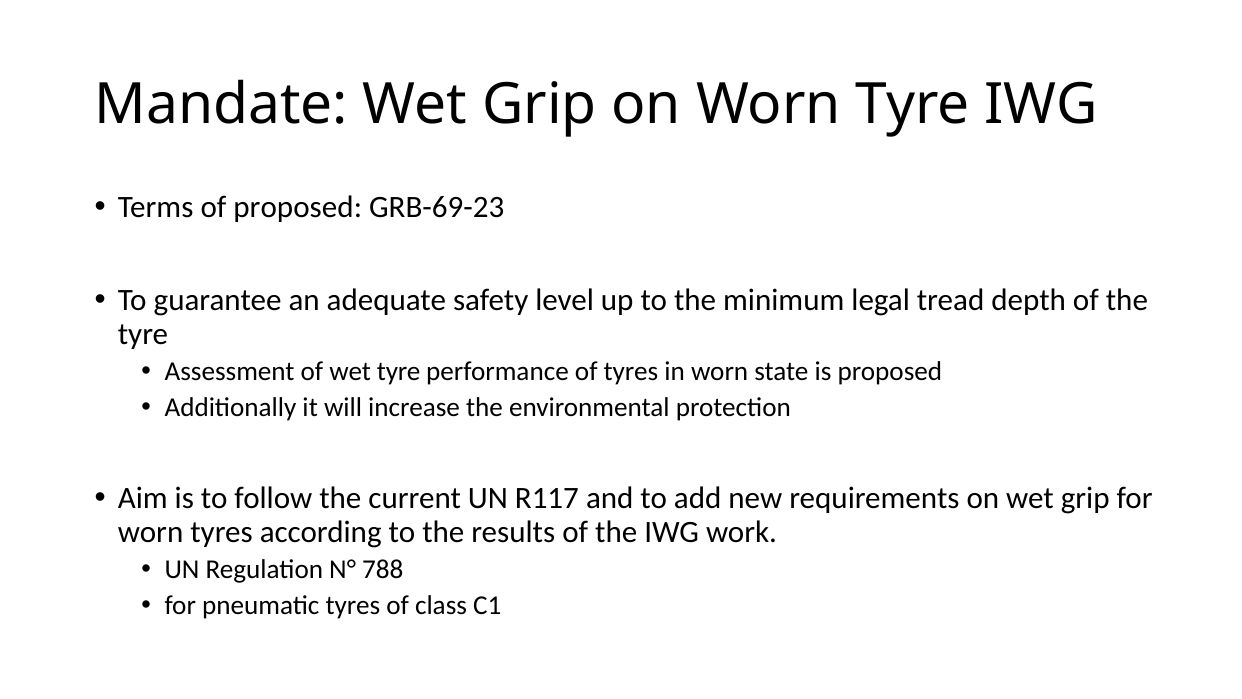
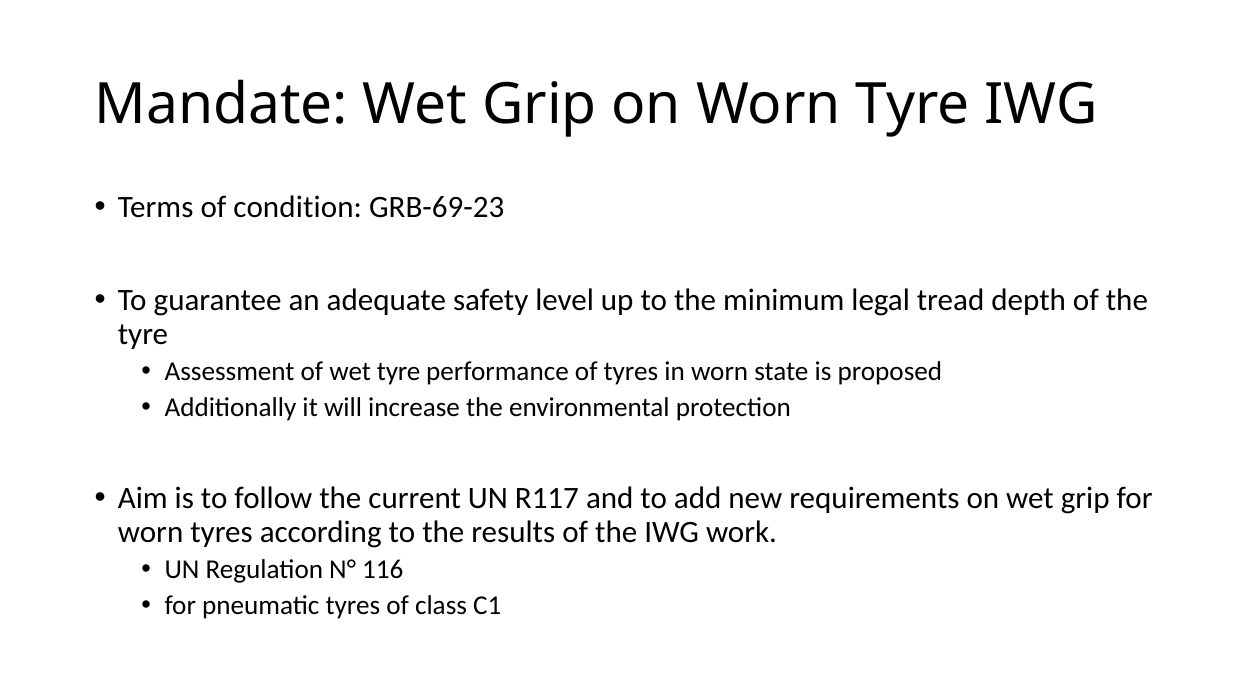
of proposed: proposed -> condition
788: 788 -> 116
